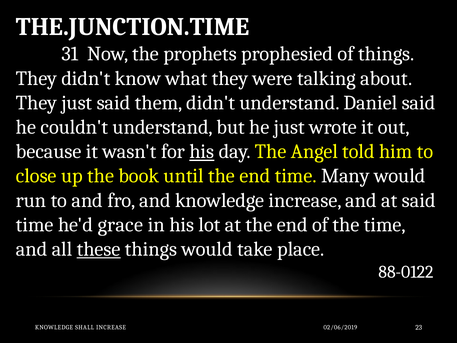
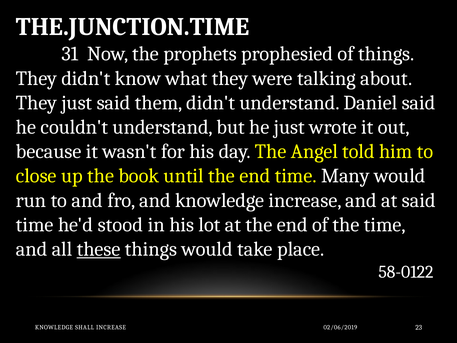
his at (202, 151) underline: present -> none
grace: grace -> stood
88-0122: 88-0122 -> 58-0122
